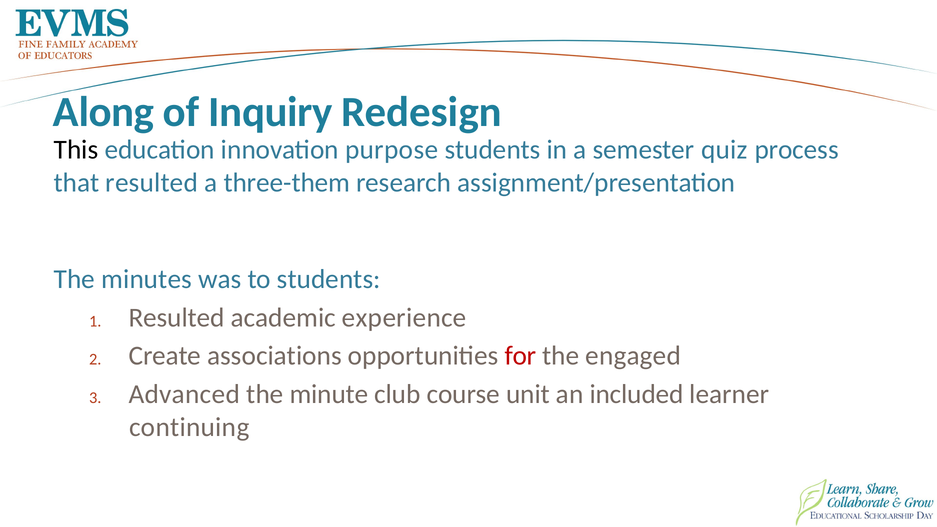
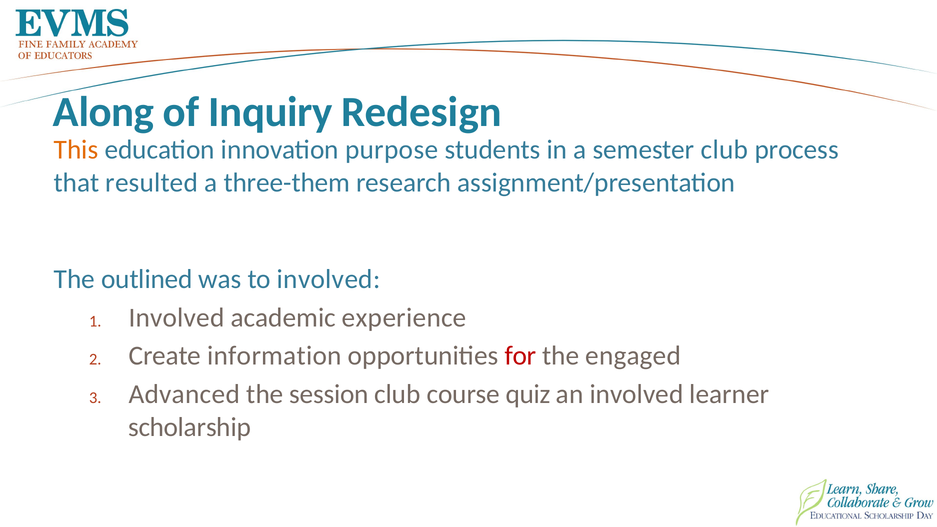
This colour: black -> orange
semester quiz: quiz -> club
minutes: minutes -> outlined
to students: students -> involved
Resulted at (177, 318): Resulted -> Involved
associations: associations -> information
minute: minute -> session
unit: unit -> quiz
an included: included -> involved
continuing: continuing -> scholarship
